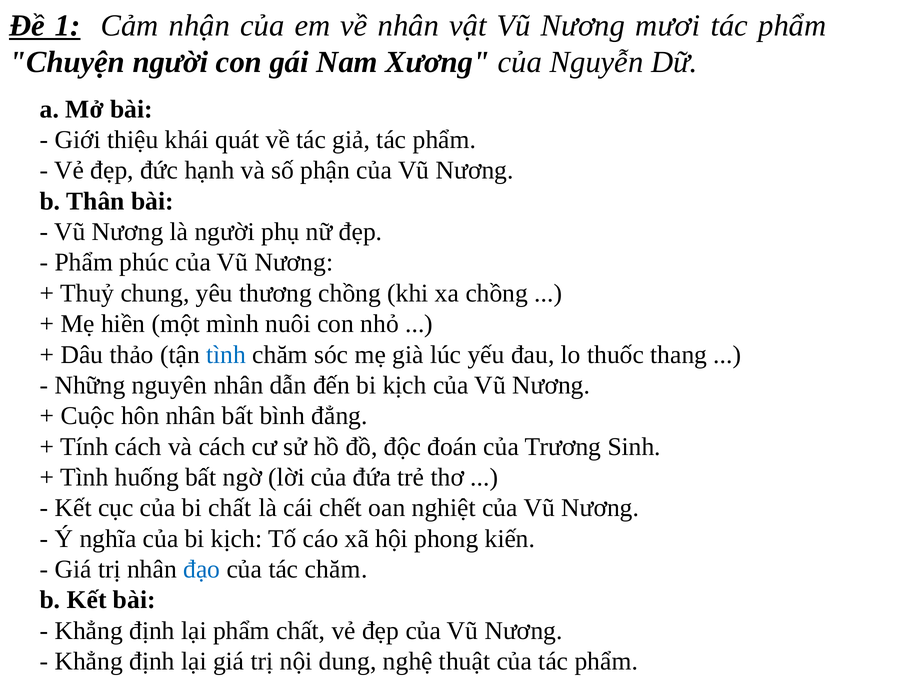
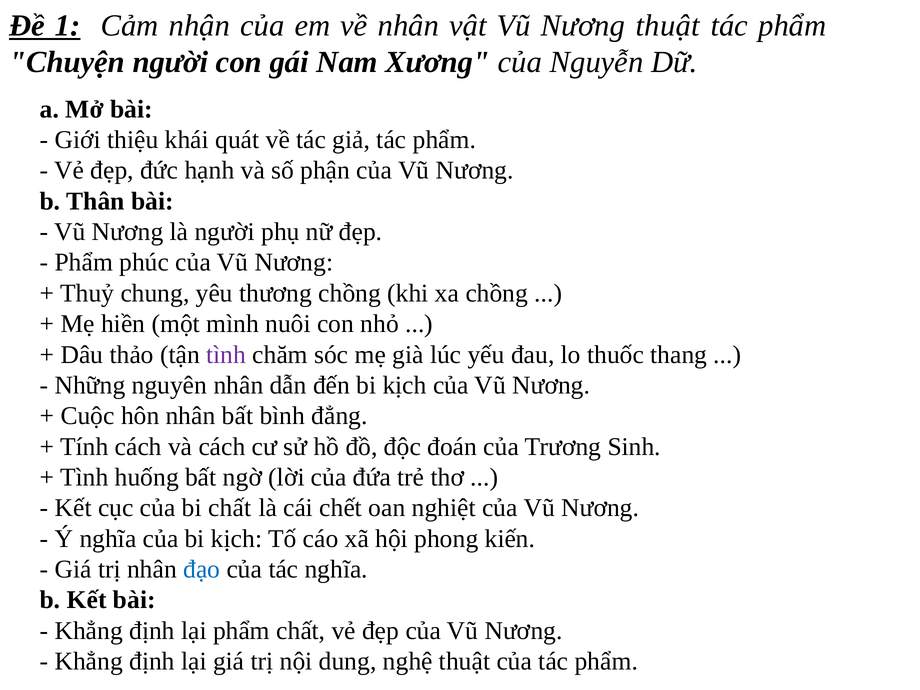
Nương mươi: mươi -> thuật
tình at (226, 355) colour: blue -> purple
tác chăm: chăm -> nghĩa
